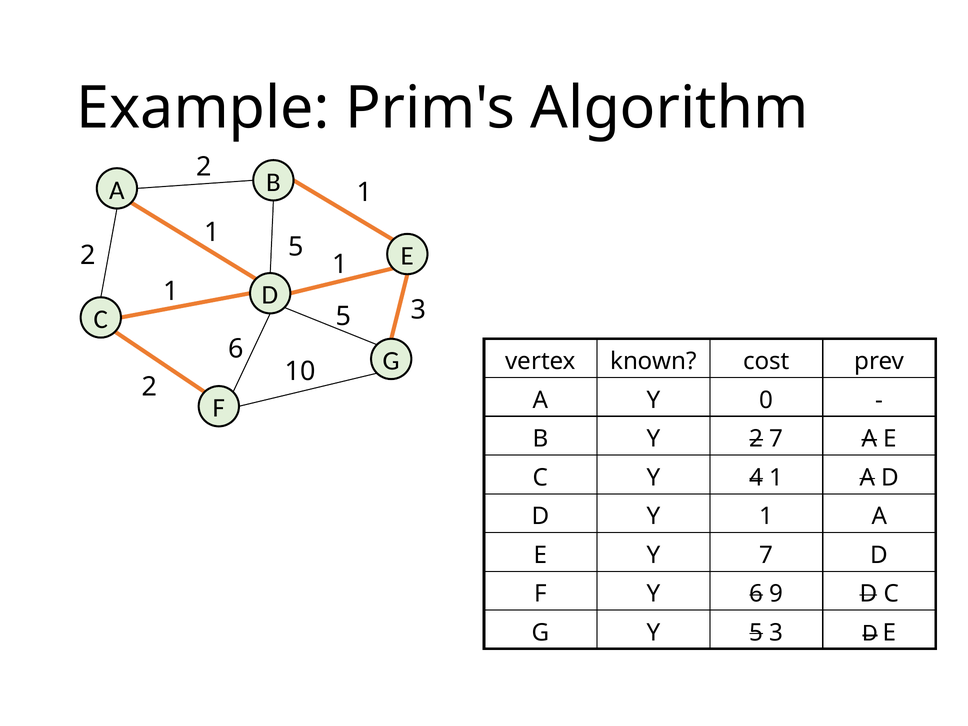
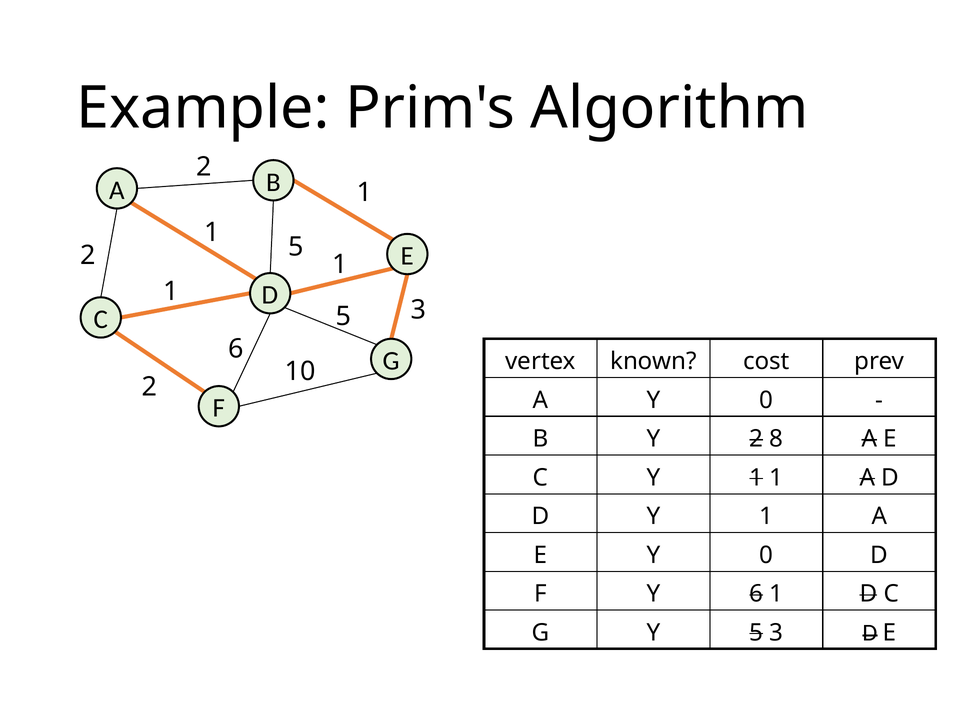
2 7: 7 -> 8
C Y 4: 4 -> 1
E Y 7: 7 -> 0
6 9: 9 -> 1
